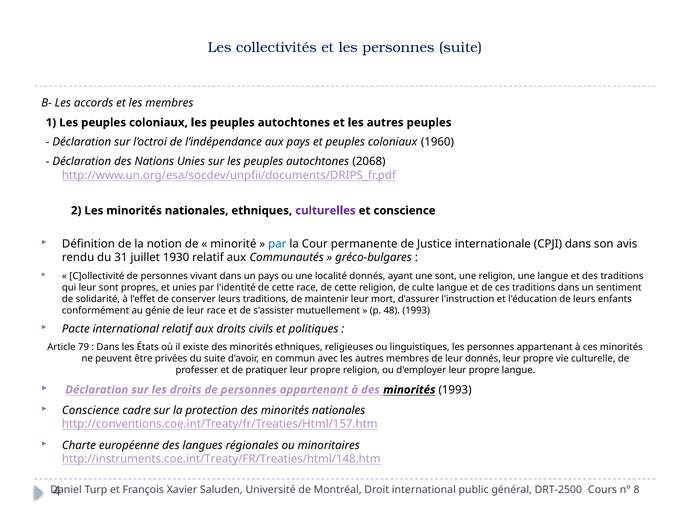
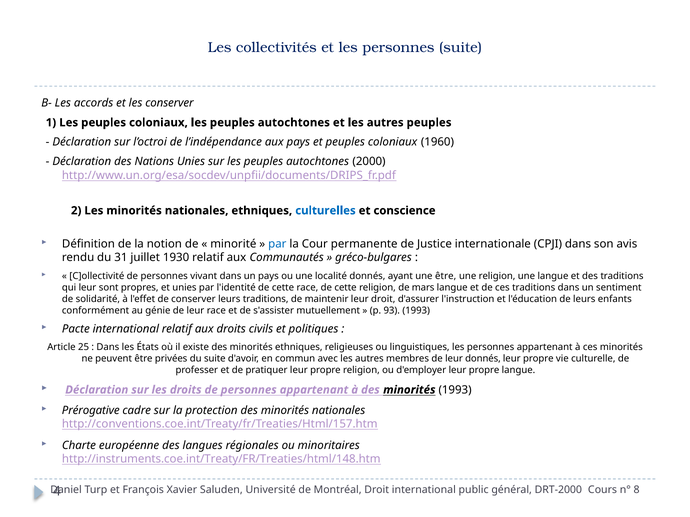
les membres: membres -> conserver
2068: 2068 -> 2000
culturelles colour: purple -> blue
une sont: sont -> être
culte: culte -> mars
leur mort: mort -> droit
48: 48 -> 93
79: 79 -> 25
Conscience at (91, 411): Conscience -> Prérogative
DRT-2500: DRT-2500 -> DRT-2000
